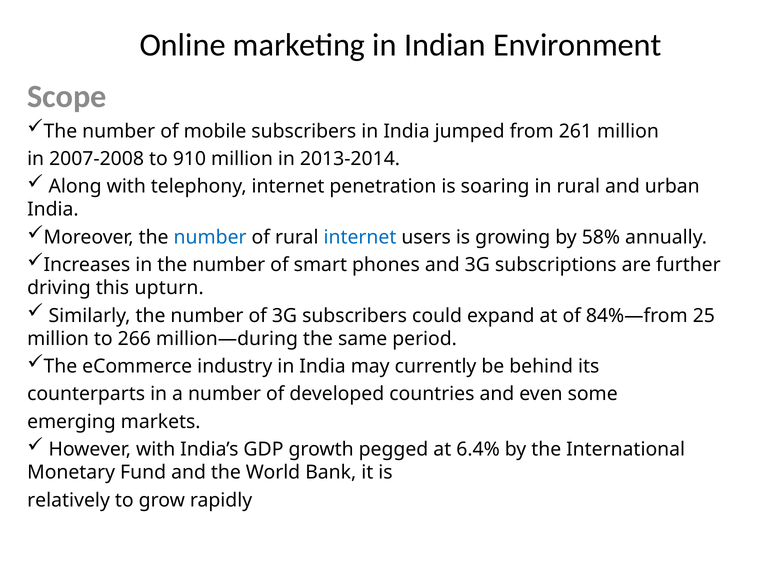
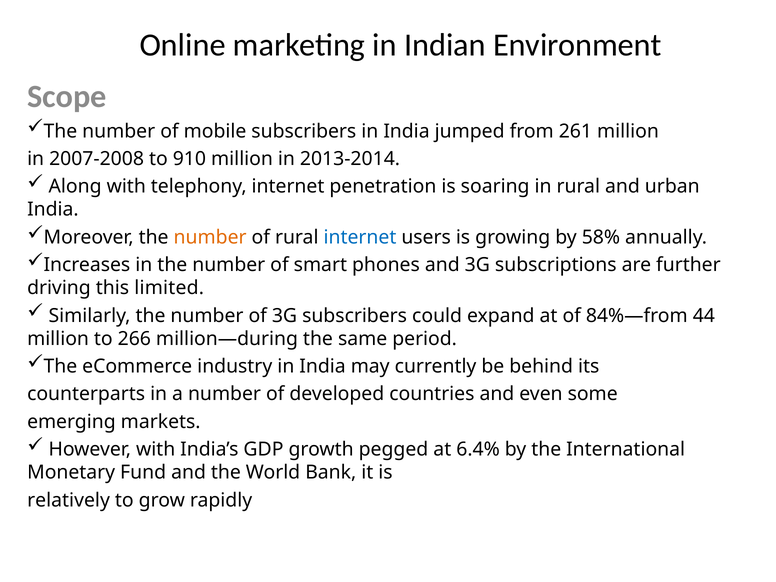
number at (210, 237) colour: blue -> orange
upturn: upturn -> limited
25: 25 -> 44
